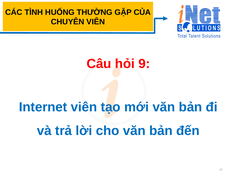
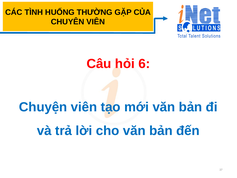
9: 9 -> 6
Internet: Internet -> Chuyện
